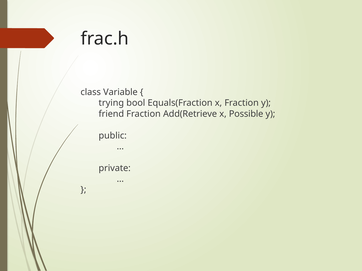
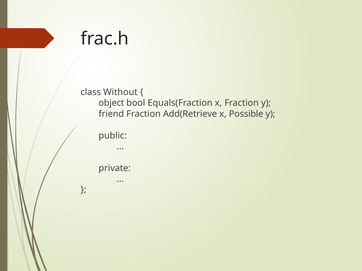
Variable: Variable -> Without
trying: trying -> object
